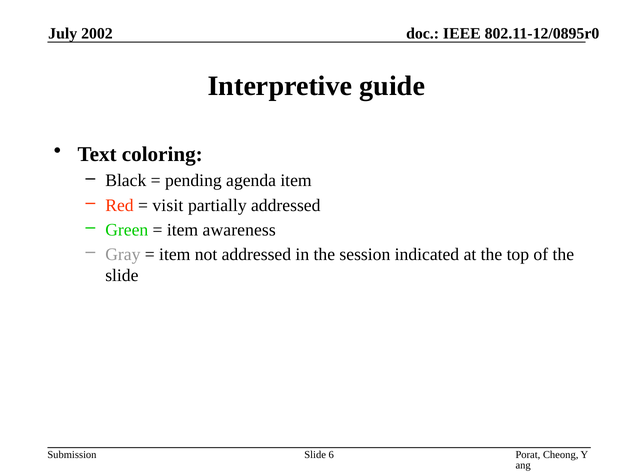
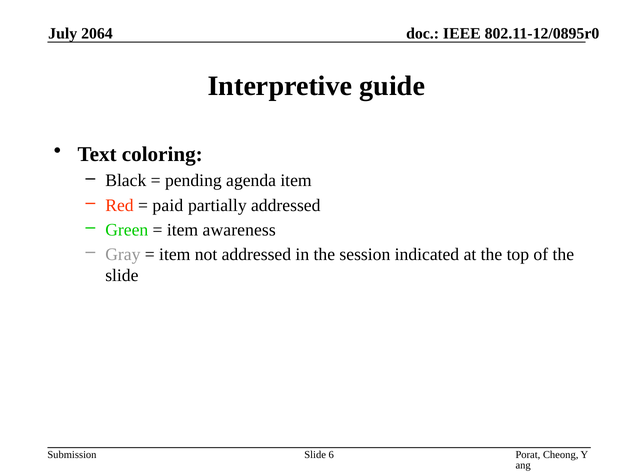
2002: 2002 -> 2064
visit: visit -> paid
